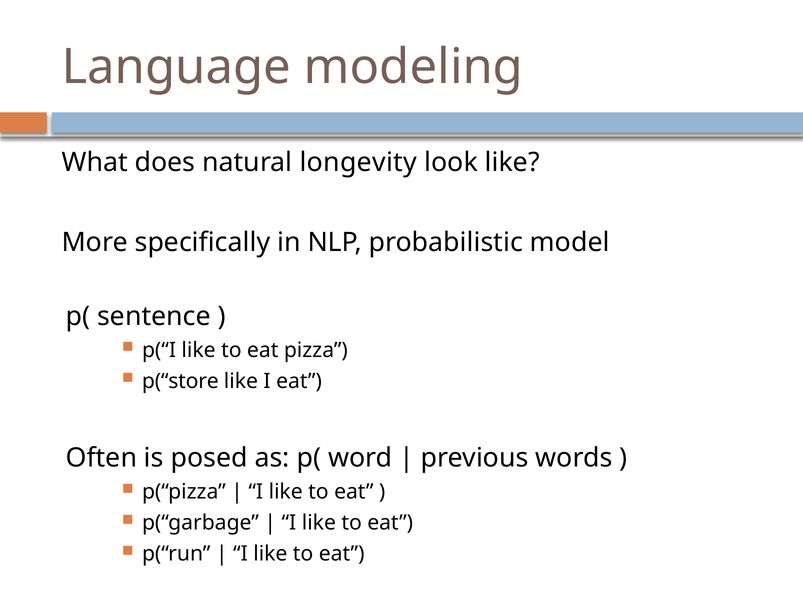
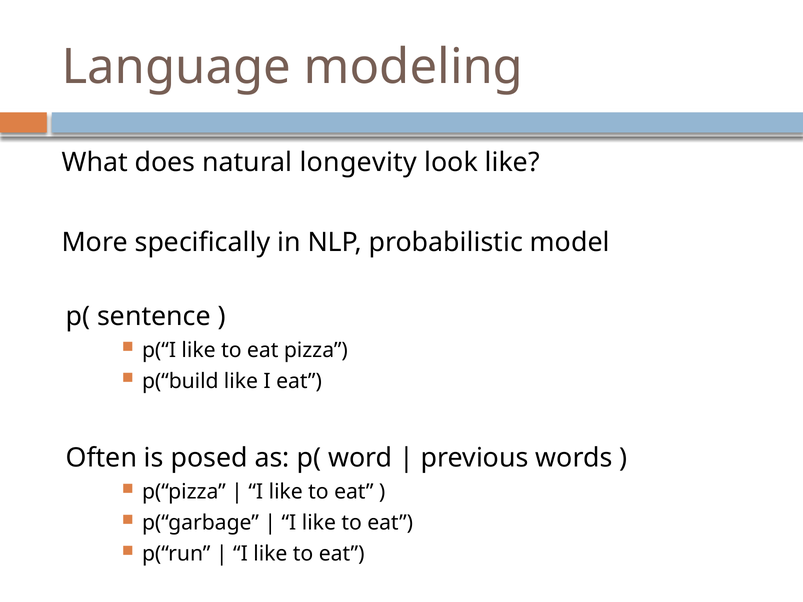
p(“store: p(“store -> p(“build
